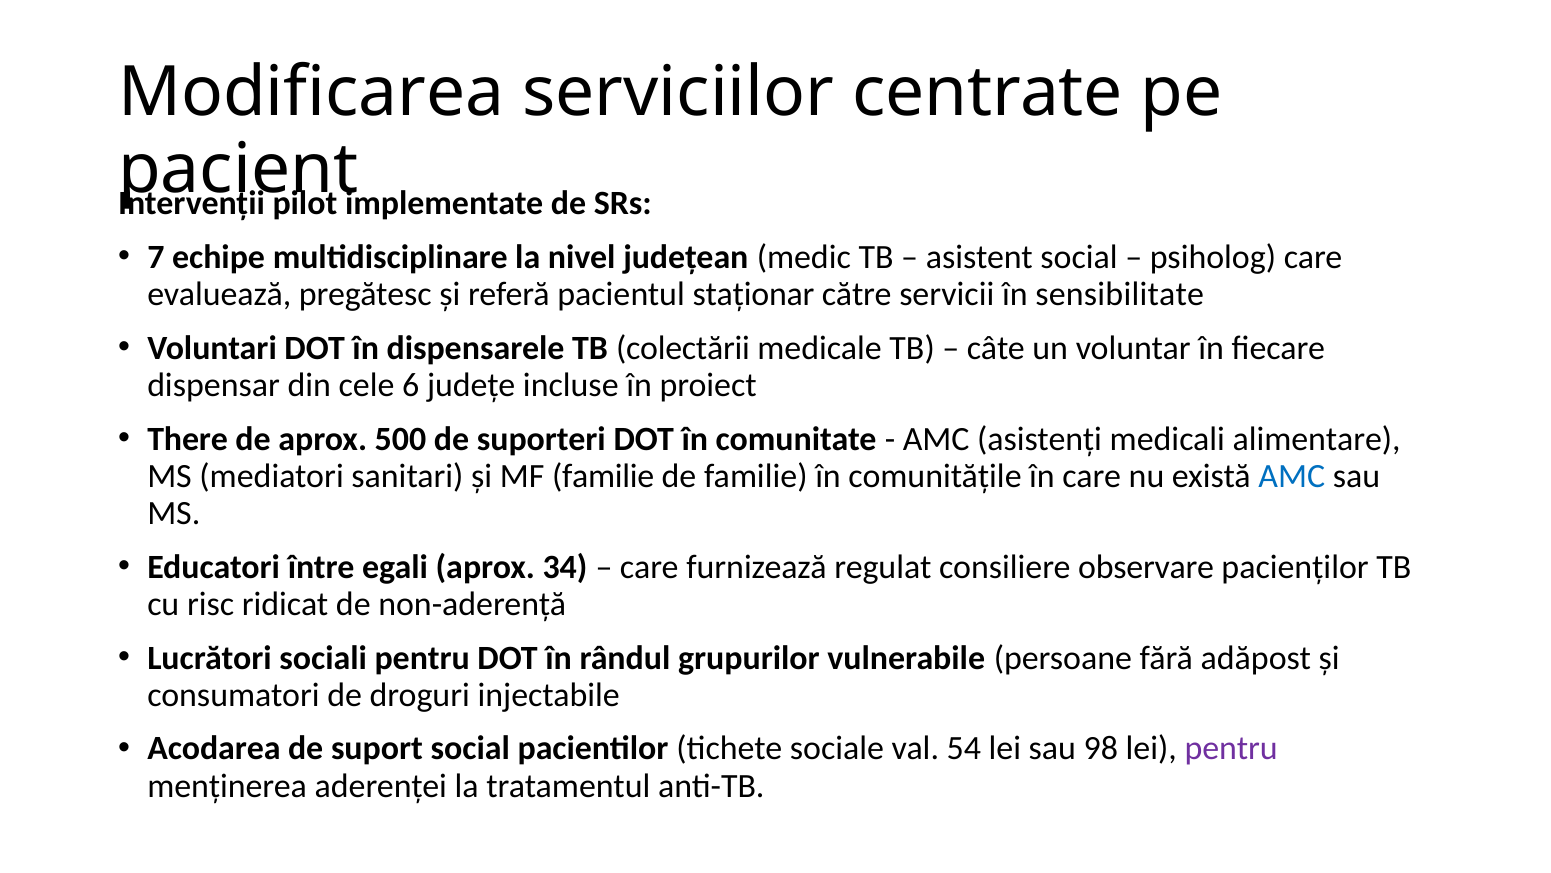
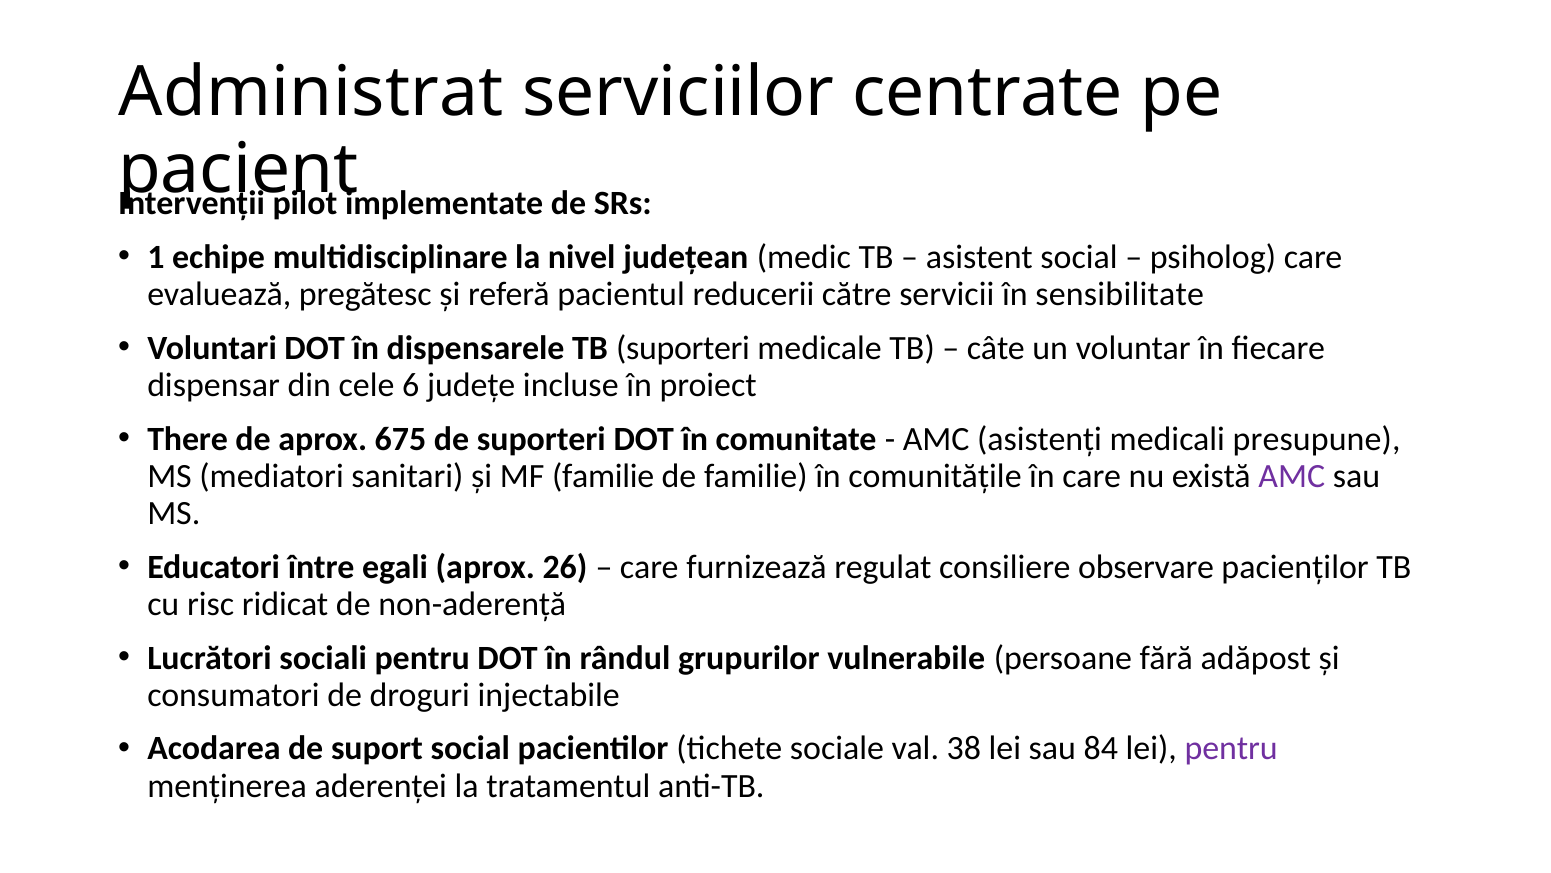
Modificarea: Modificarea -> Administrat
7: 7 -> 1
staționar: staționar -> reducerii
TB colectării: colectării -> suporteri
500: 500 -> 675
alimentare: alimentare -> presupune
AMC at (1292, 476) colour: blue -> purple
34: 34 -> 26
54: 54 -> 38
98: 98 -> 84
